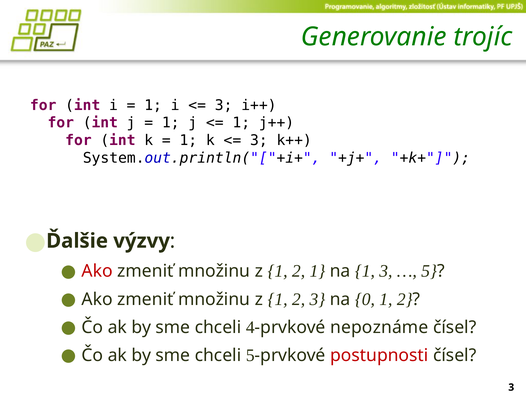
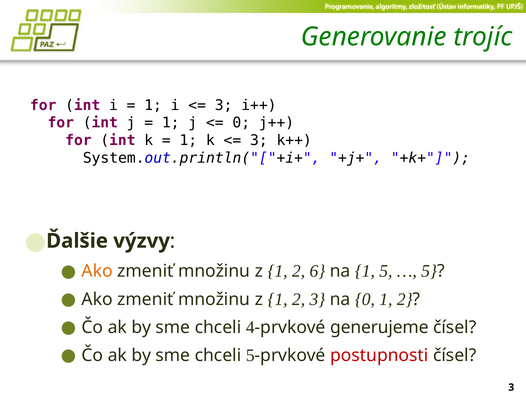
1 at (241, 123): 1 -> 0
Ako at (97, 271) colour: red -> orange
2 1: 1 -> 6
1 3: 3 -> 5
nepoznáme: nepoznáme -> generujeme
